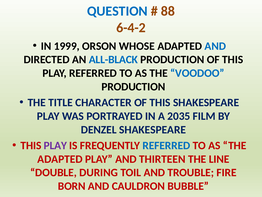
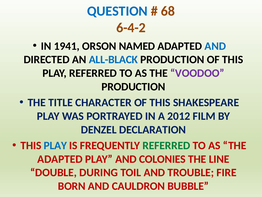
88: 88 -> 68
1999: 1999 -> 1941
WHOSE: WHOSE -> NAMED
VOODOO colour: blue -> purple
2035: 2035 -> 2012
DENZEL SHAKESPEARE: SHAKESPEARE -> DECLARATION
PLAY at (55, 145) colour: purple -> blue
REFERRED at (166, 145) colour: blue -> green
THIRTEEN: THIRTEEN -> COLONIES
